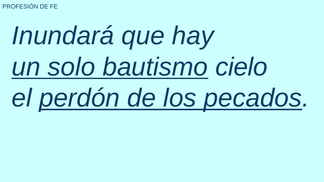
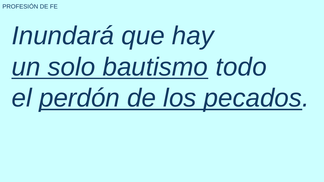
cielo: cielo -> todo
